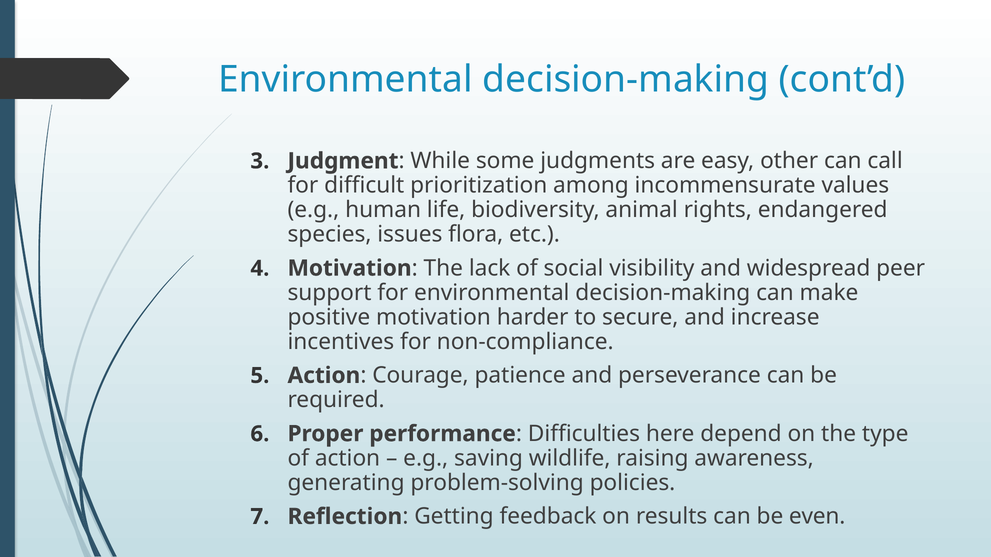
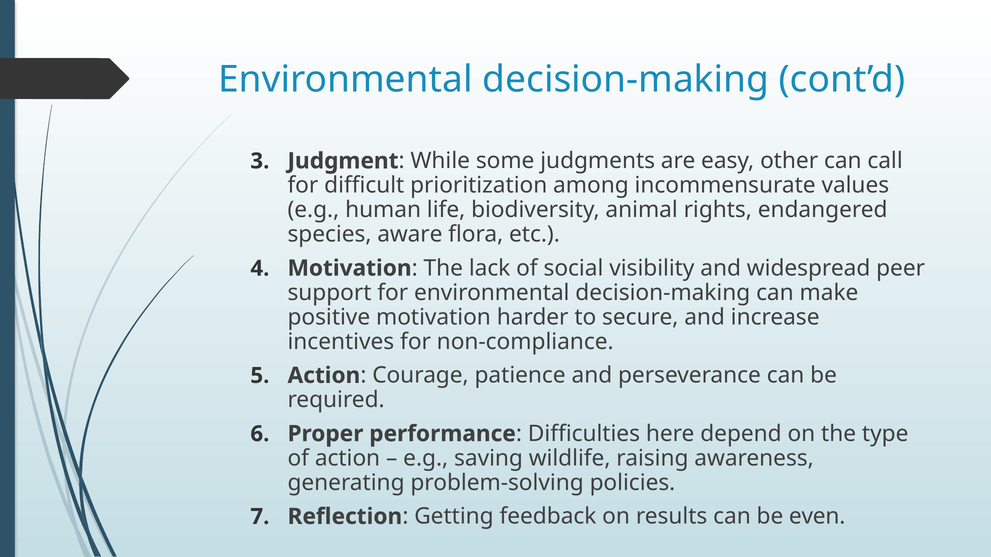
issues: issues -> aware
